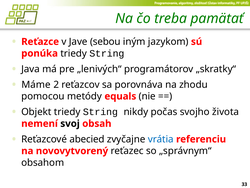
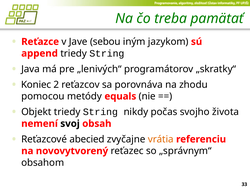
ponúka: ponúka -> append
Máme: Máme -> Koniec
vrátia colour: blue -> orange
